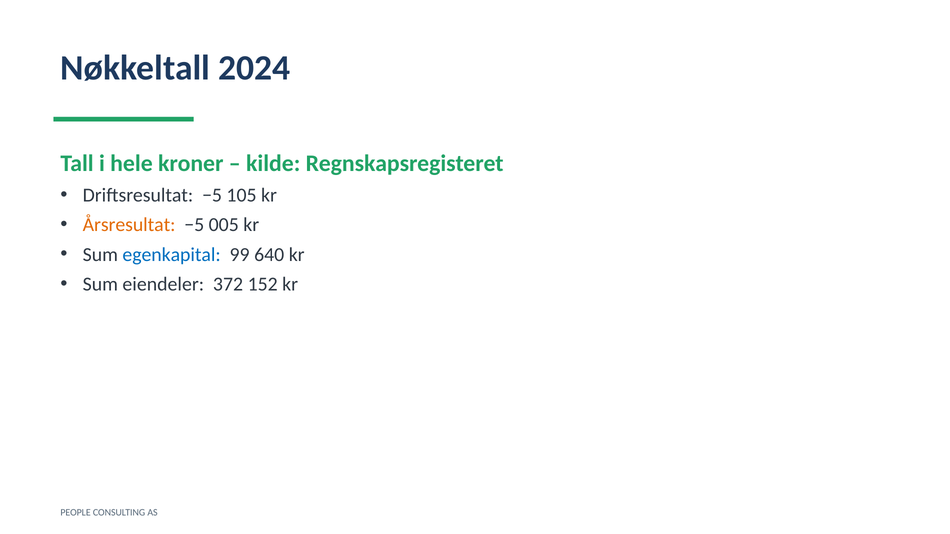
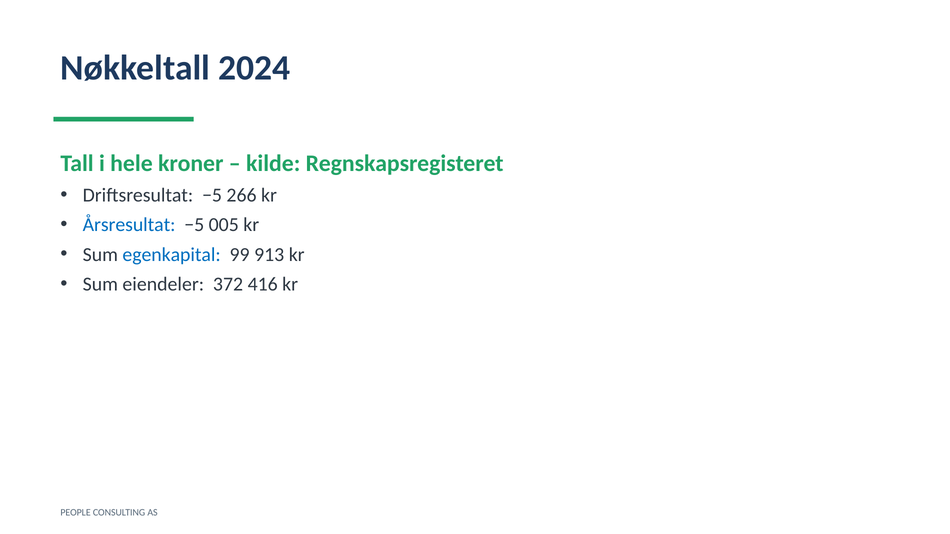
105: 105 -> 266
Årsresultat colour: orange -> blue
640: 640 -> 913
152: 152 -> 416
